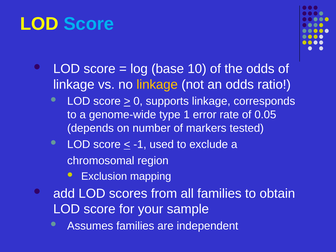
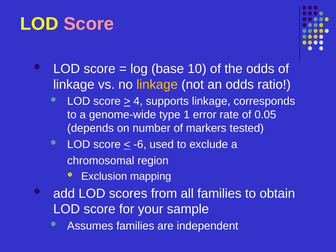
Score at (89, 24) colour: light blue -> pink
0: 0 -> 4
-1: -1 -> -6
